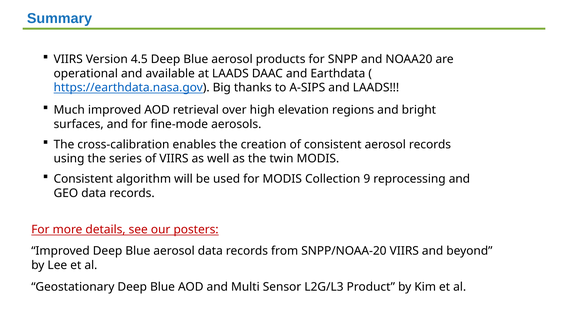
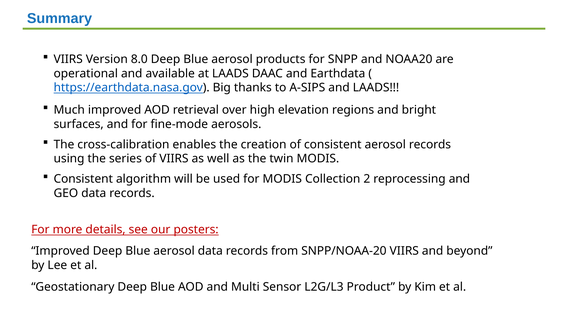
4.5: 4.5 -> 8.0
9: 9 -> 2
